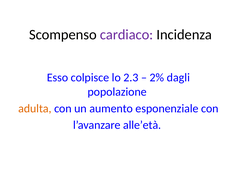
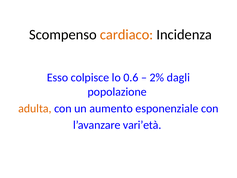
cardiaco colour: purple -> orange
2.3: 2.3 -> 0.6
alle’età: alle’età -> vari’età
